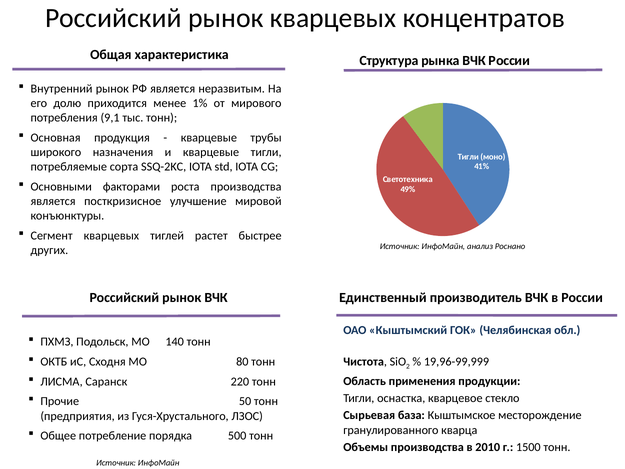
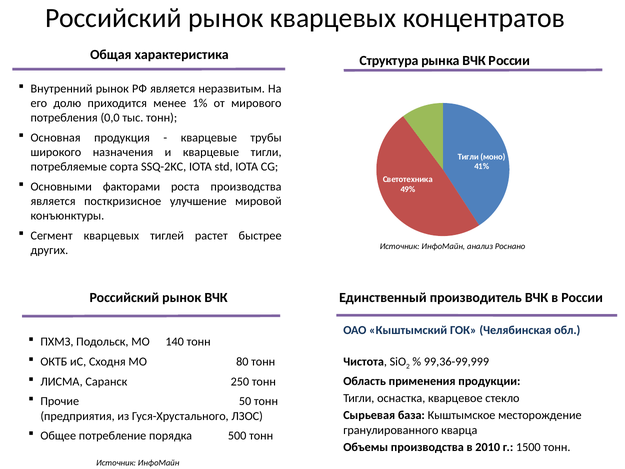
9,1: 9,1 -> 0,0
19,96-99,999: 19,96-99,999 -> 99,36-99,999
220: 220 -> 250
